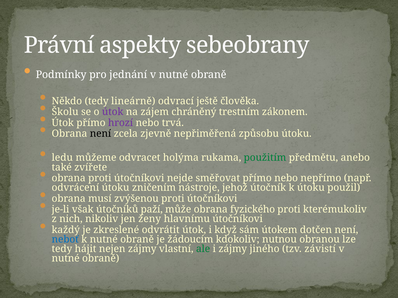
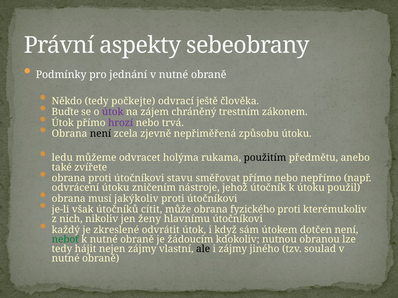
lineárně: lineárně -> počkejte
Školu: Školu -> Buďte
použitím colour: green -> black
nejde: nejde -> stavu
zvýšenou: zvýšenou -> jakýkoliv
paží: paží -> cítit
neboť colour: blue -> green
ale colour: green -> black
závistí: závistí -> soulad
